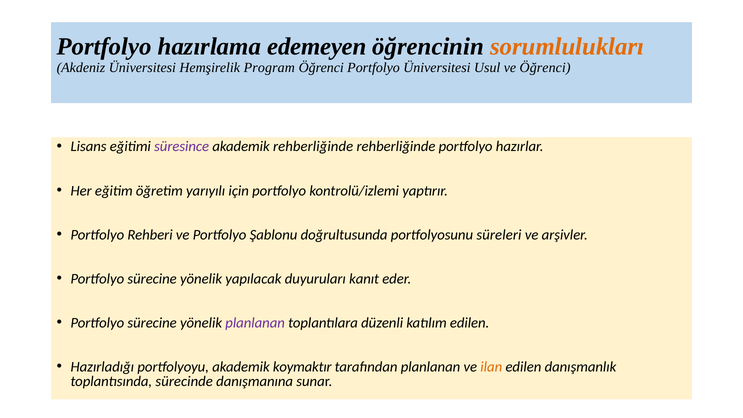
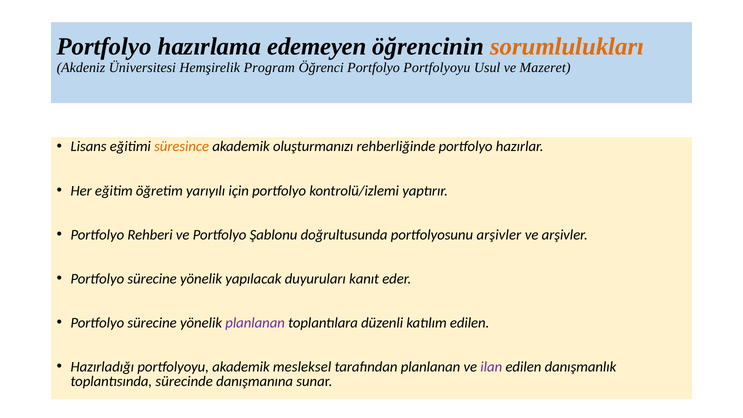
Portfolyo Üniversitesi: Üniversitesi -> Portfolyoyu
ve Öğrenci: Öğrenci -> Mazeret
süresince colour: purple -> orange
akademik rehberliğinde: rehberliğinde -> oluşturmanızı
portfolyosunu süreleri: süreleri -> arşivler
koymaktır: koymaktır -> mesleksel
ilan colour: orange -> purple
